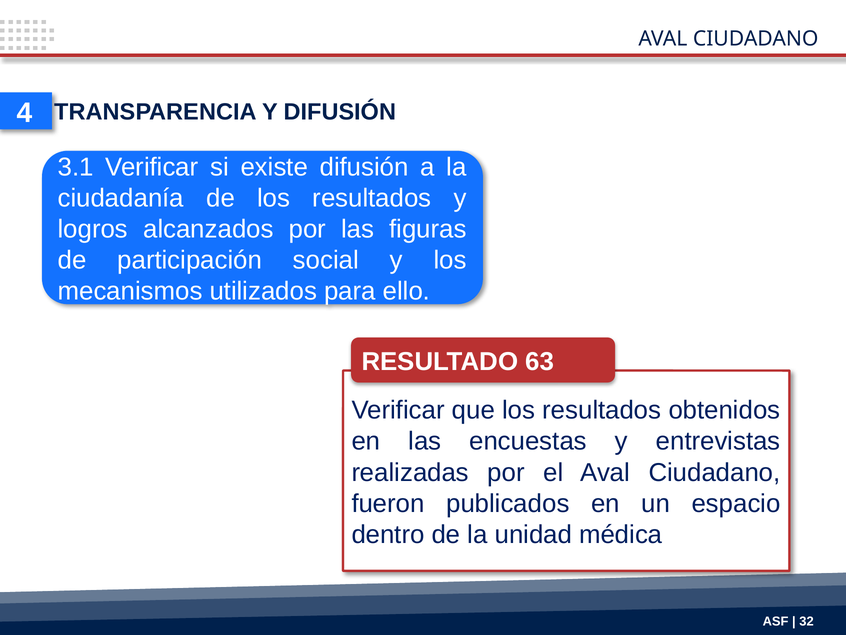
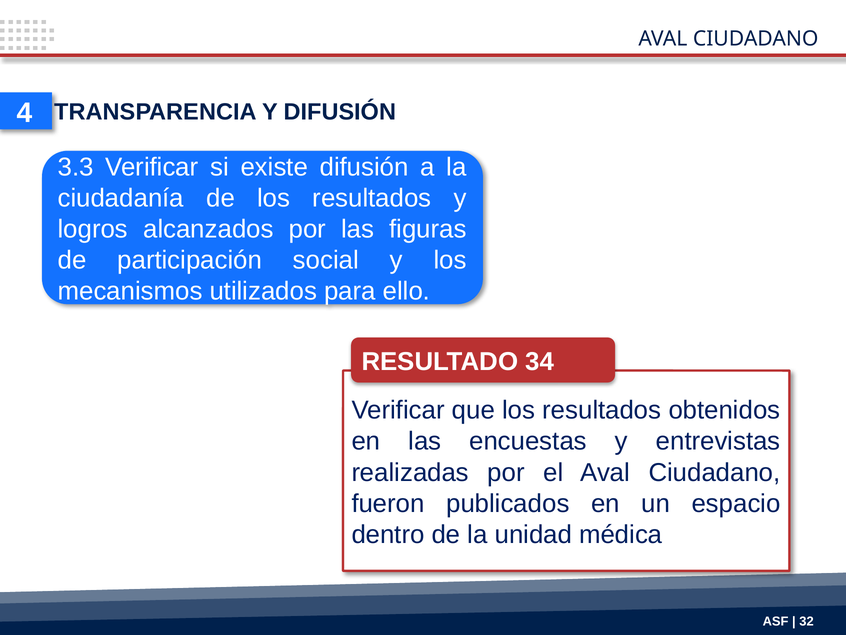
3.1: 3.1 -> 3.3
63: 63 -> 34
